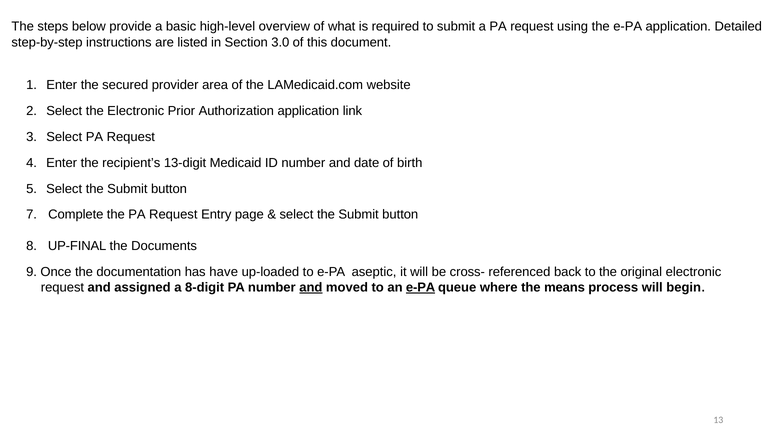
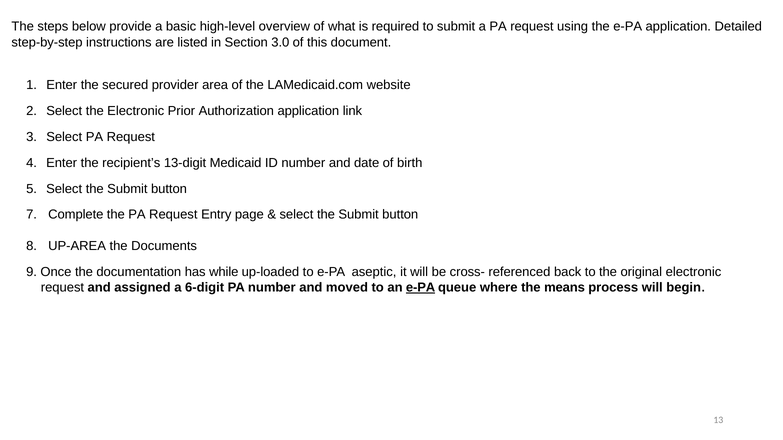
UP-FINAL: UP-FINAL -> UP-AREA
have: have -> while
8-digit: 8-digit -> 6-digit
and at (311, 288) underline: present -> none
